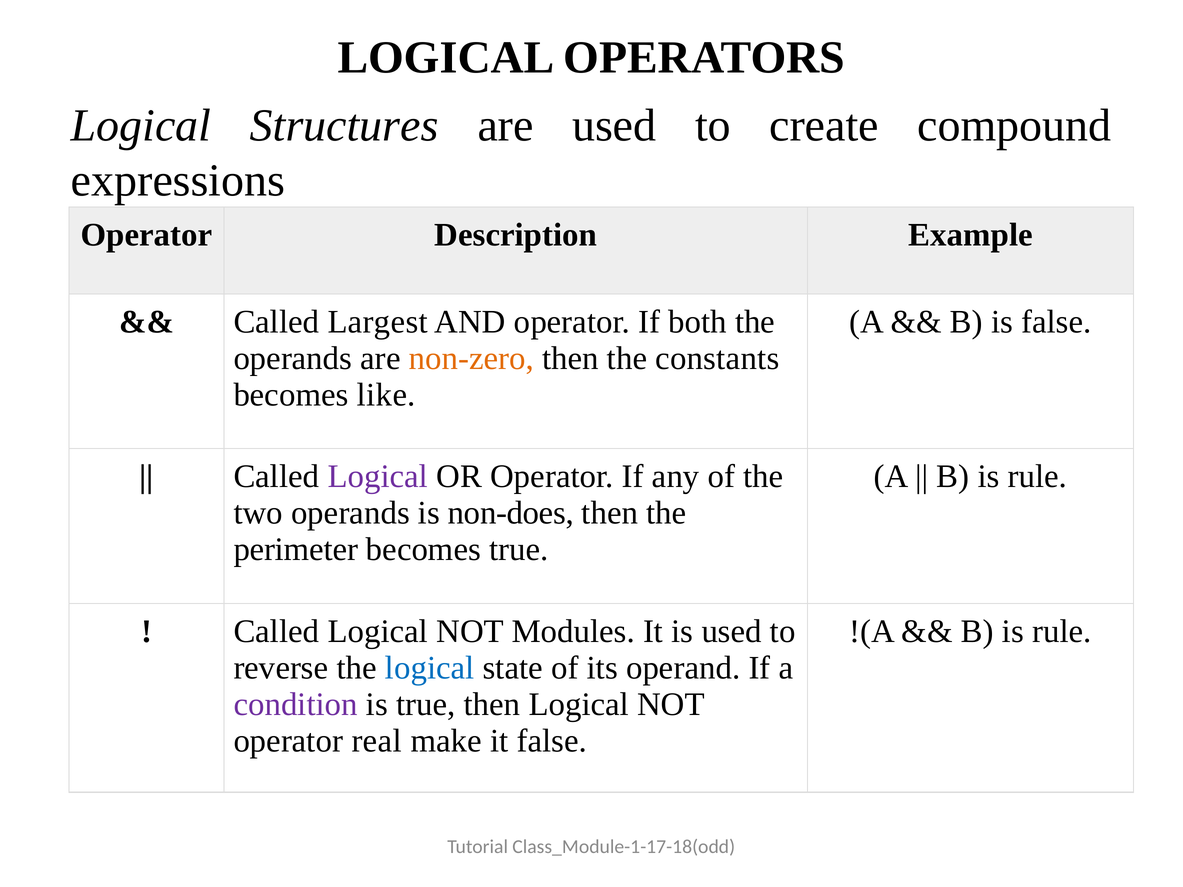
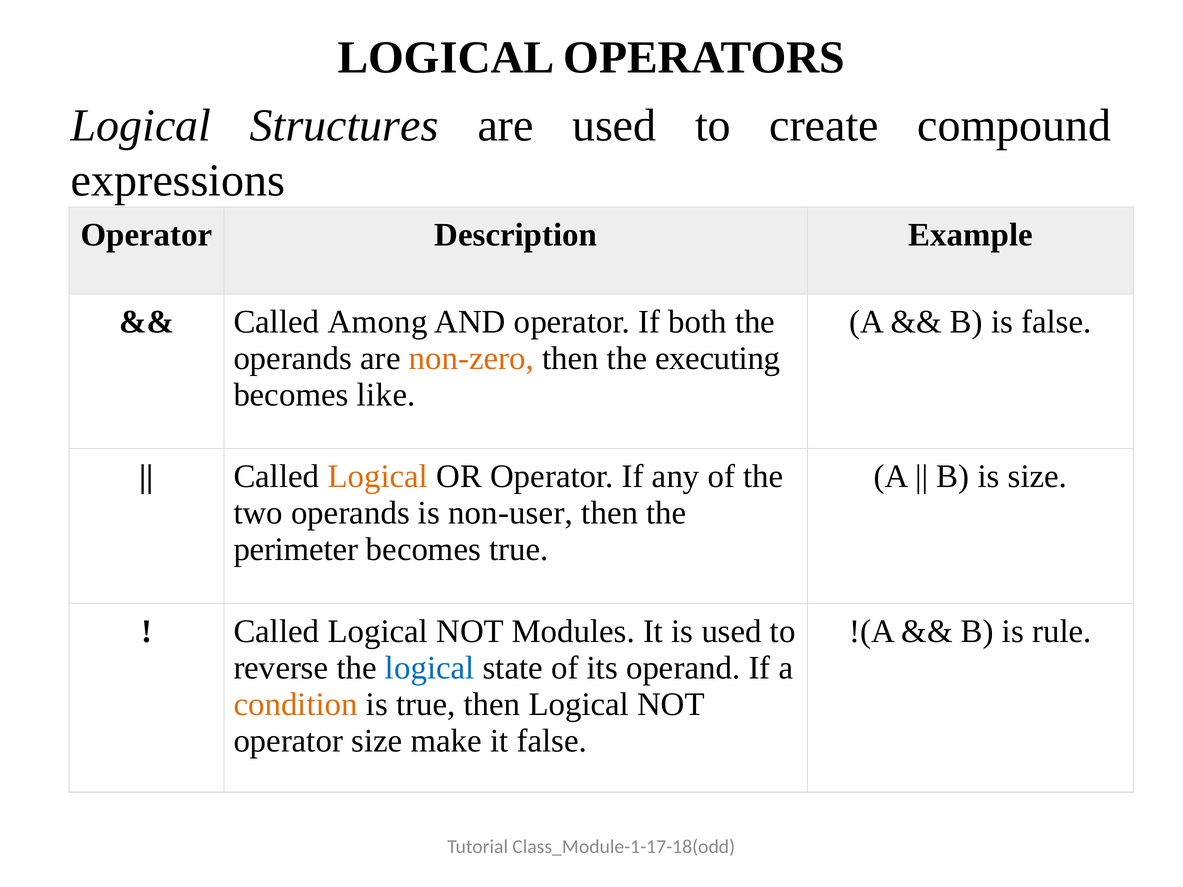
Largest: Largest -> Among
constants: constants -> executing
Logical at (378, 477) colour: purple -> orange
rule at (1037, 477): rule -> size
non-does: non-does -> non-user
condition colour: purple -> orange
operator real: real -> size
